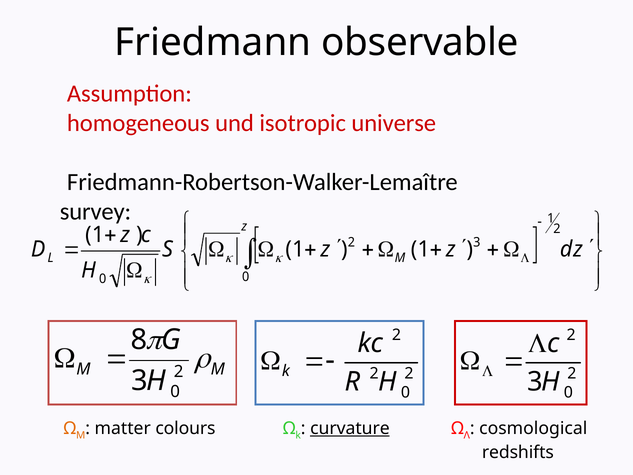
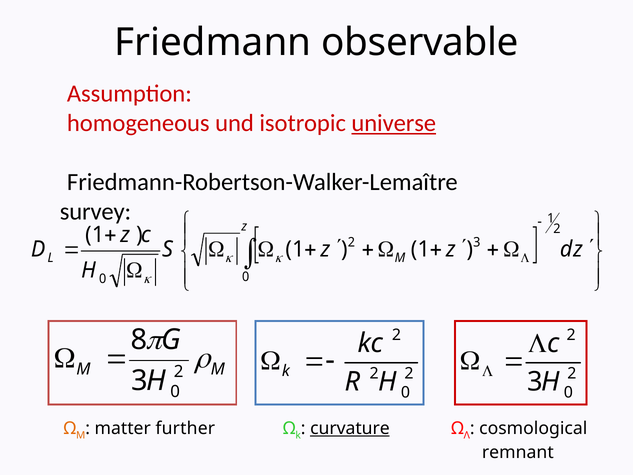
universe underline: none -> present
colours: colours -> further
redshifts: redshifts -> remnant
